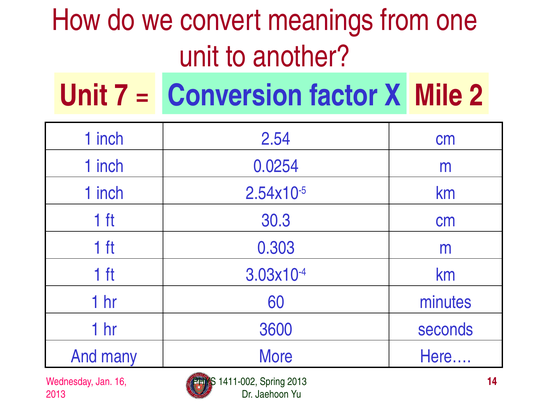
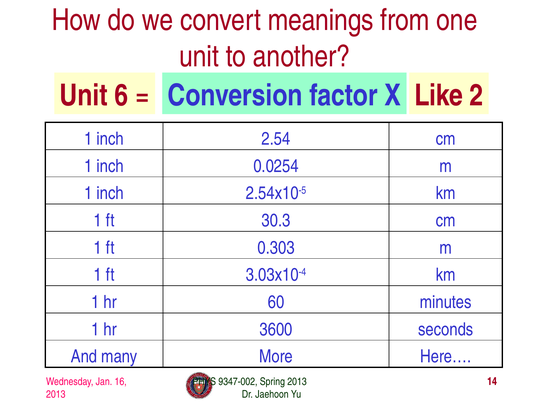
7: 7 -> 6
Mile: Mile -> Like
1411-002: 1411-002 -> 9347-002
